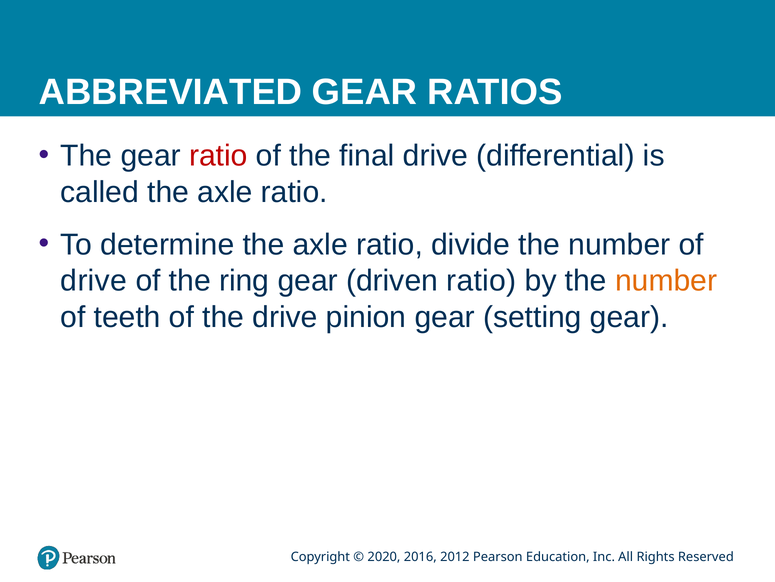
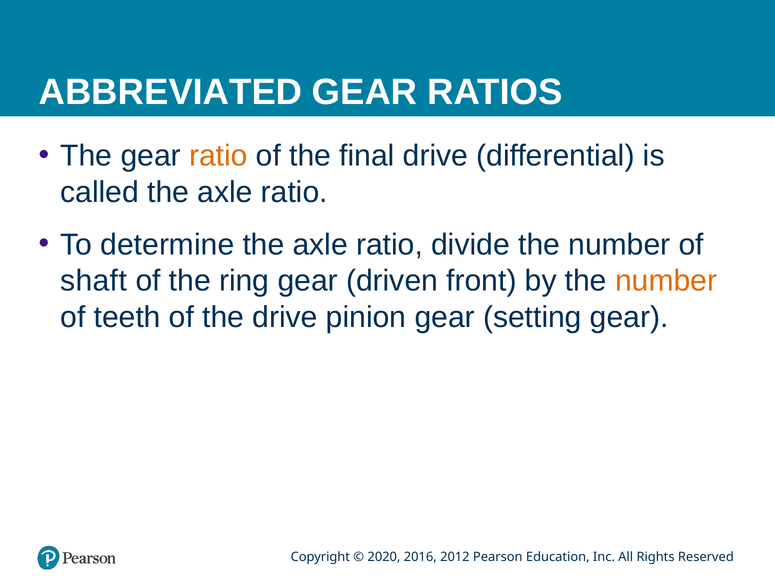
ratio at (218, 156) colour: red -> orange
drive at (94, 281): drive -> shaft
driven ratio: ratio -> front
